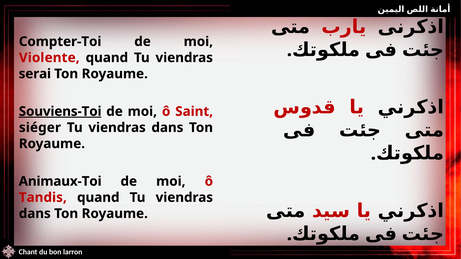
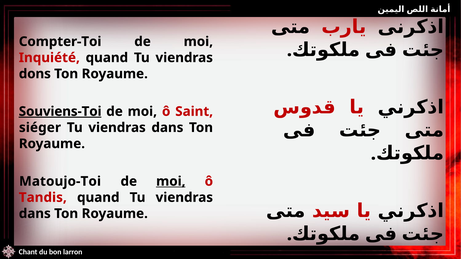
Violente: Violente -> Inquiété
serai: serai -> dons
Animaux-Toi: Animaux-Toi -> Matoujo-Toi
moi at (171, 182) underline: none -> present
